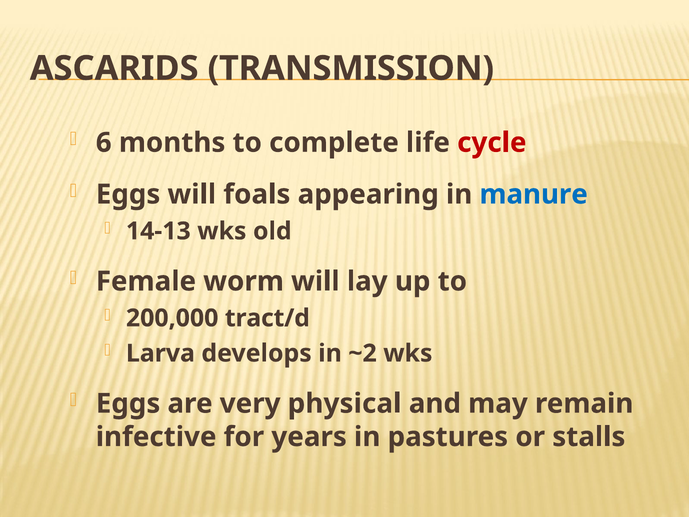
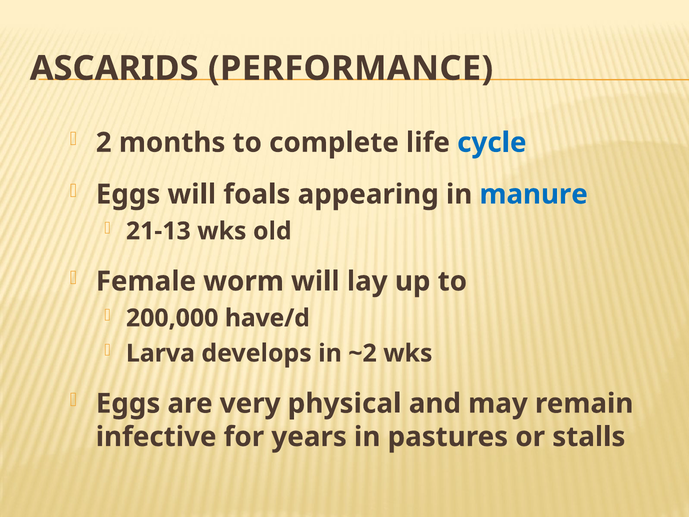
TRANSMISSION: TRANSMISSION -> PERFORMANCE
6: 6 -> 2
cycle colour: red -> blue
14-13: 14-13 -> 21-13
tract/d: tract/d -> have/d
